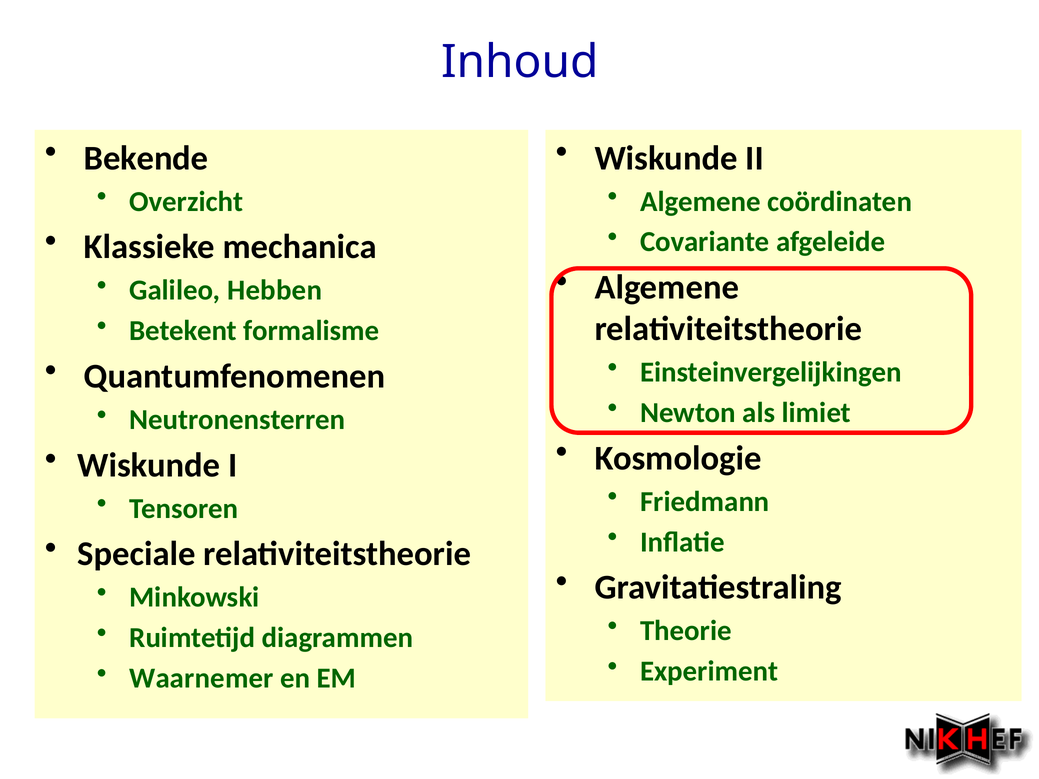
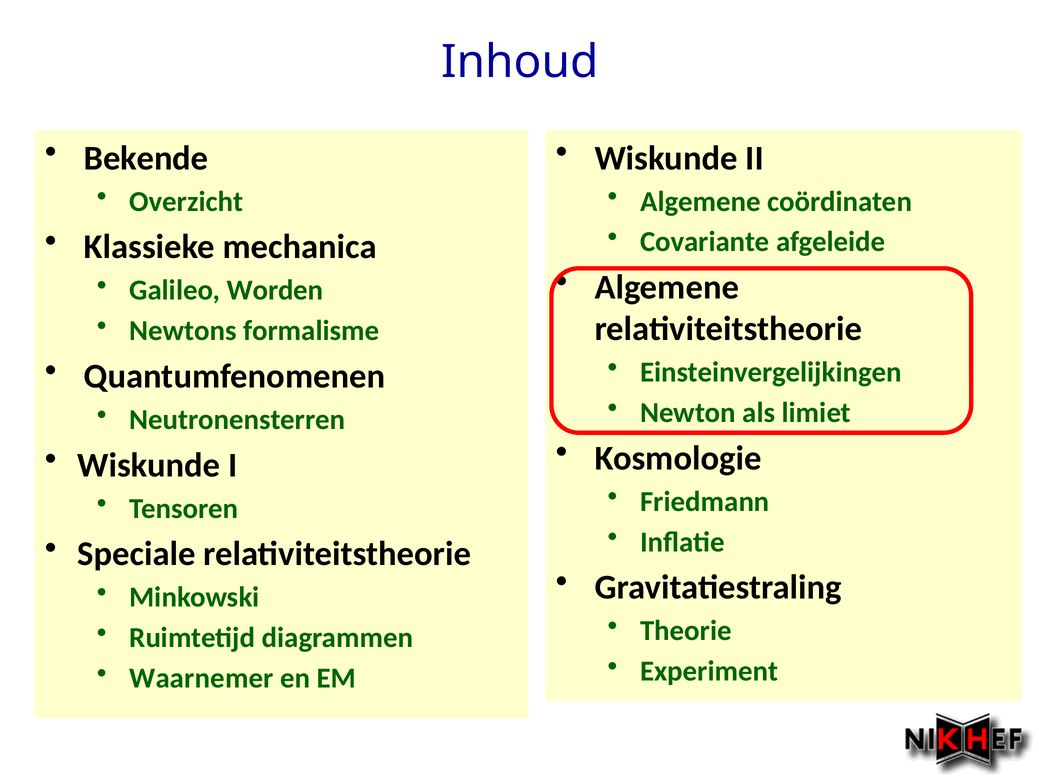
Hebben: Hebben -> Worden
Betekent: Betekent -> Newtons
